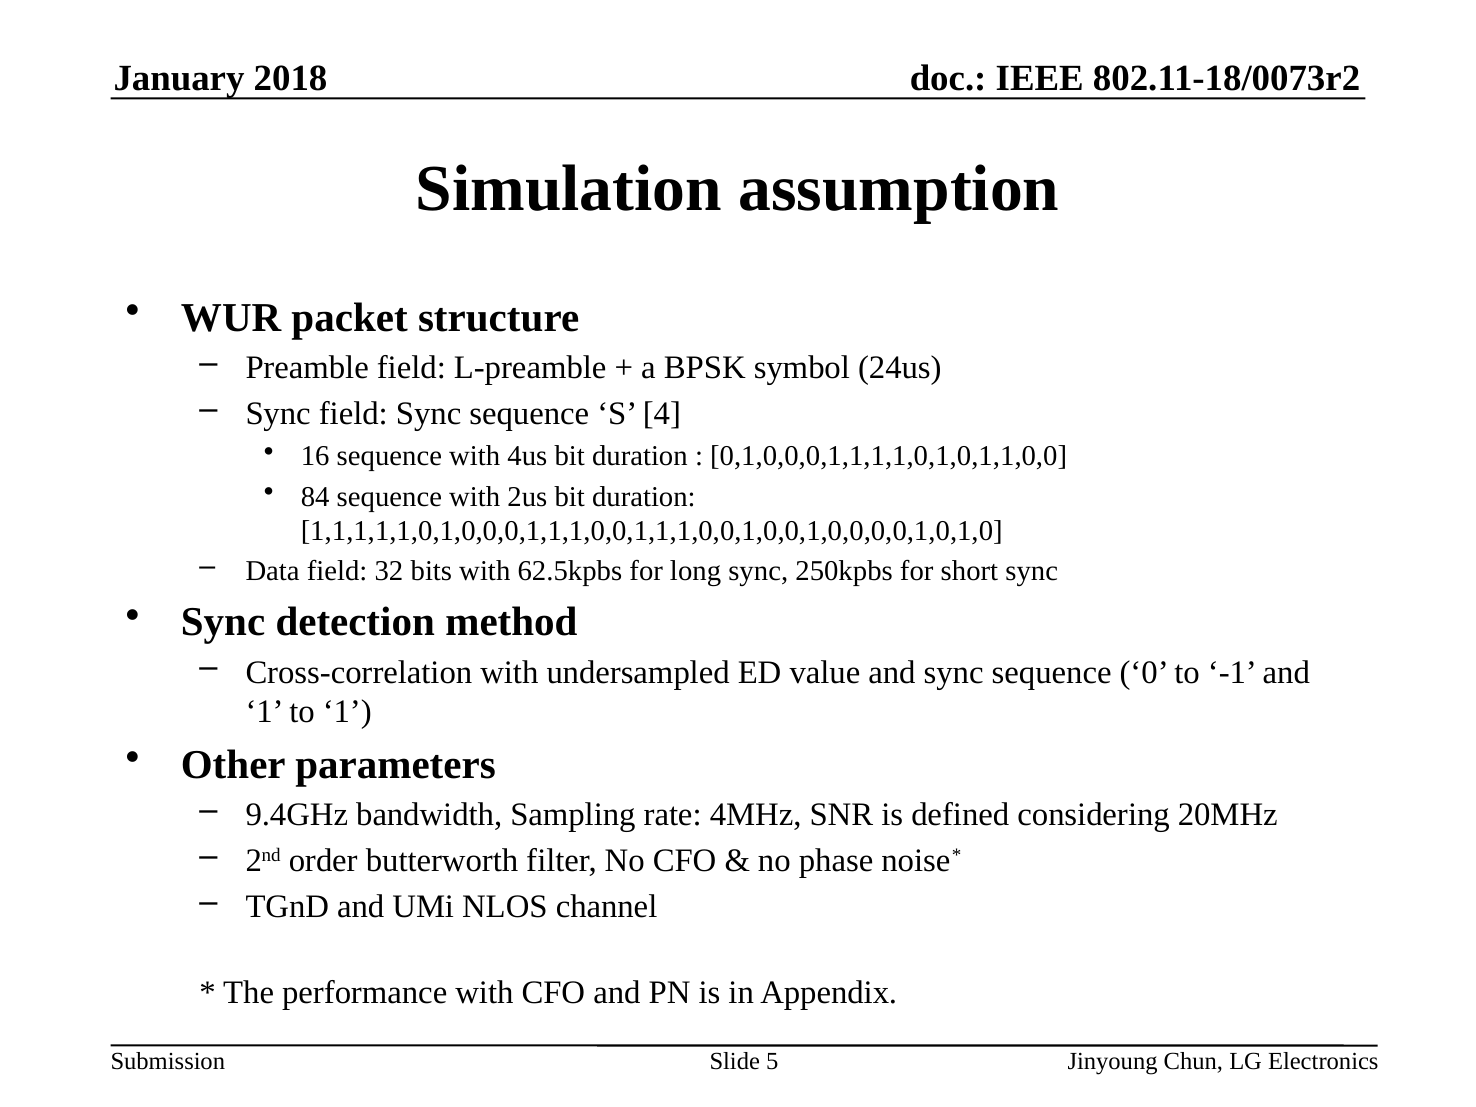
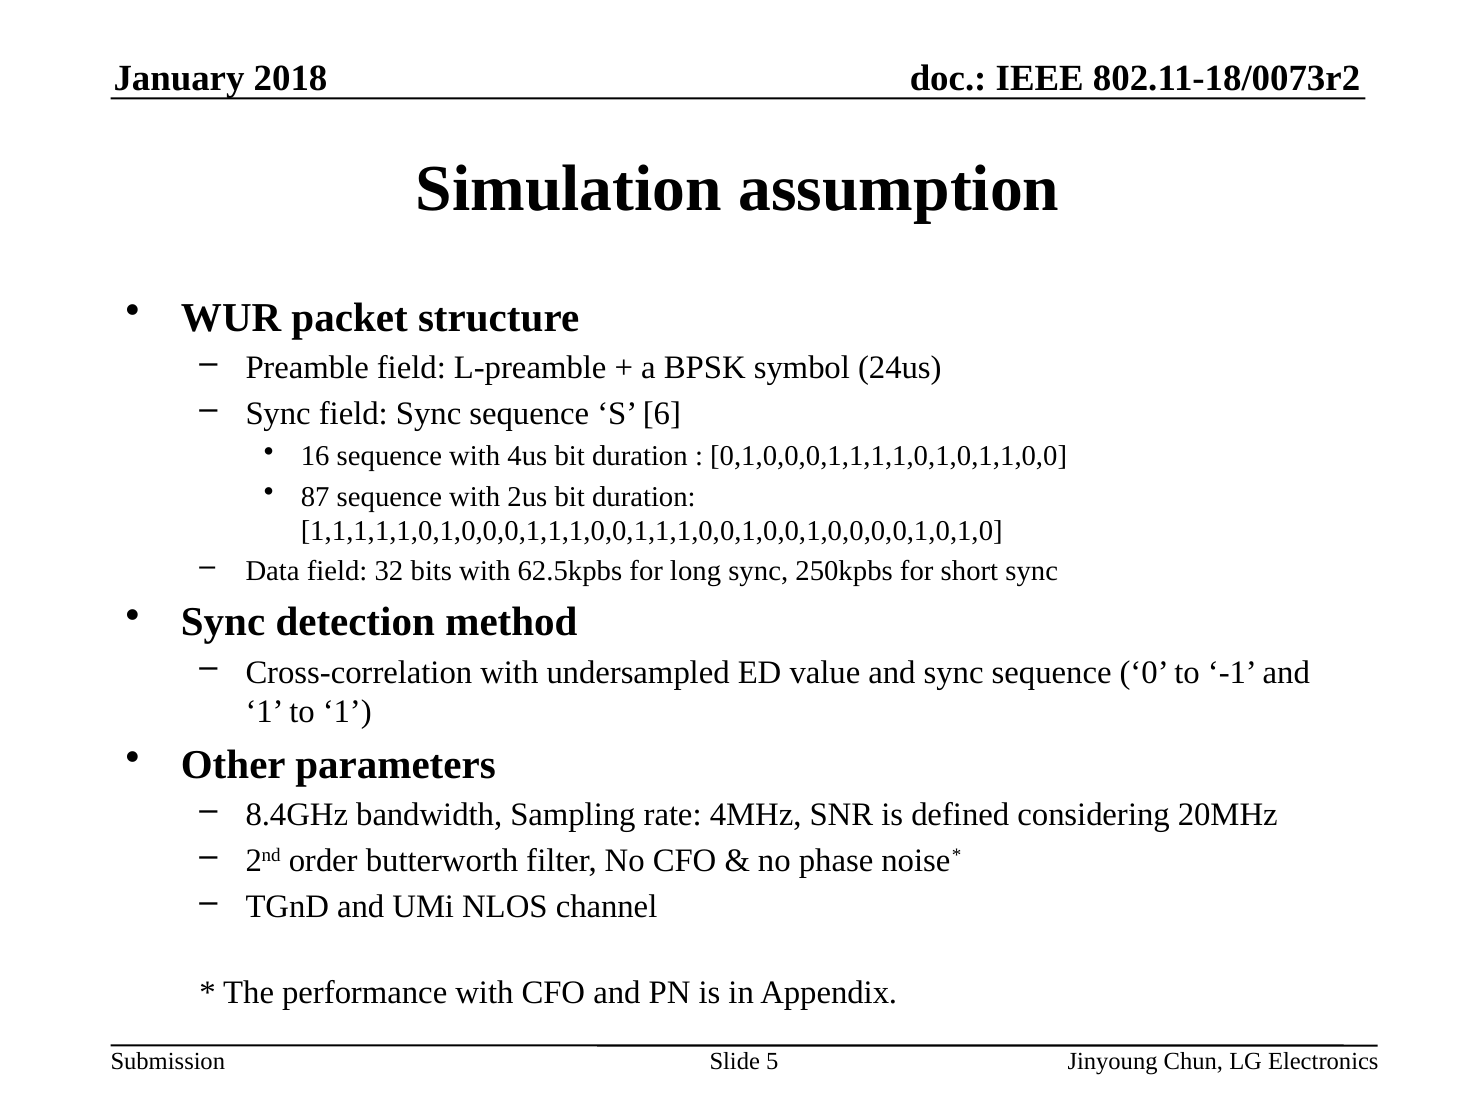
4: 4 -> 6
84: 84 -> 87
9.4GHz: 9.4GHz -> 8.4GHz
